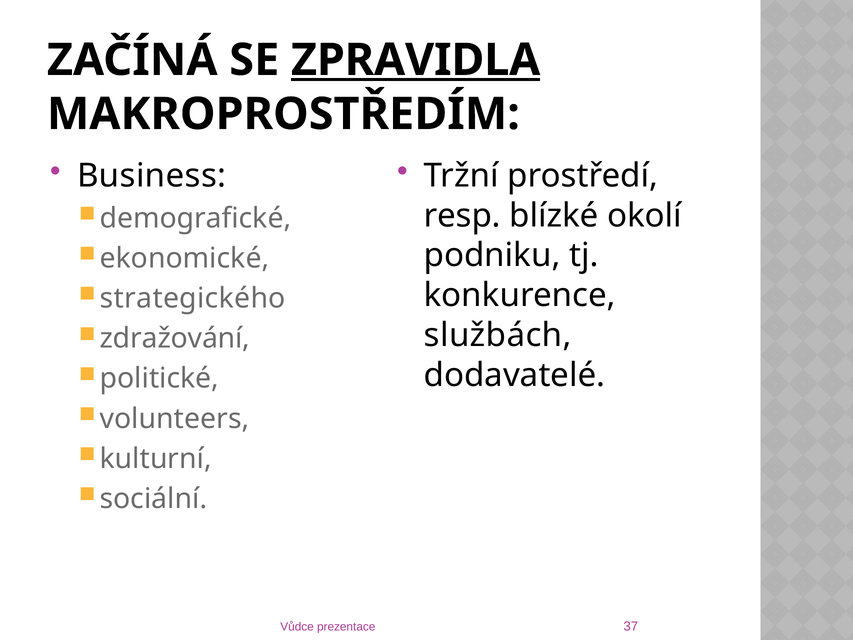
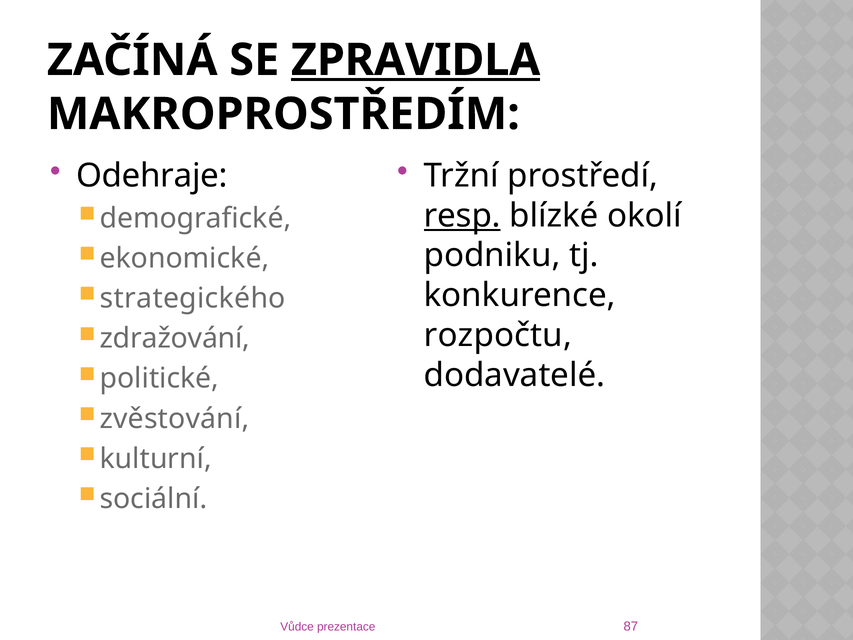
Business: Business -> Odehraje
resp underline: none -> present
službách: službách -> rozpočtu
volunteers: volunteers -> zvěstování
37: 37 -> 87
